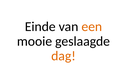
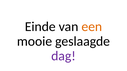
dag colour: orange -> purple
